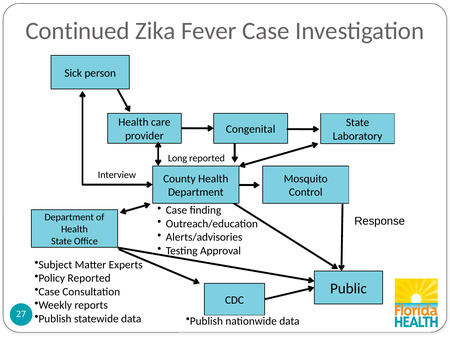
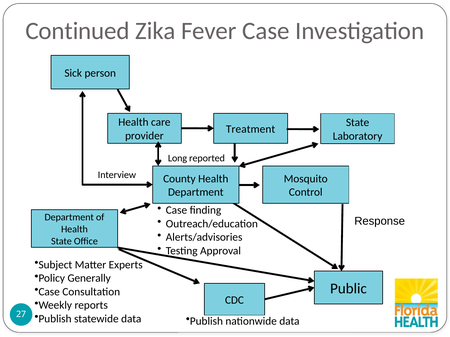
Congenital: Congenital -> Treatment
Policy Reported: Reported -> Generally
